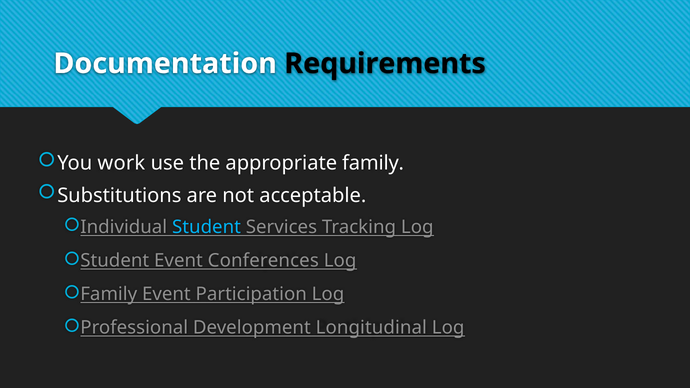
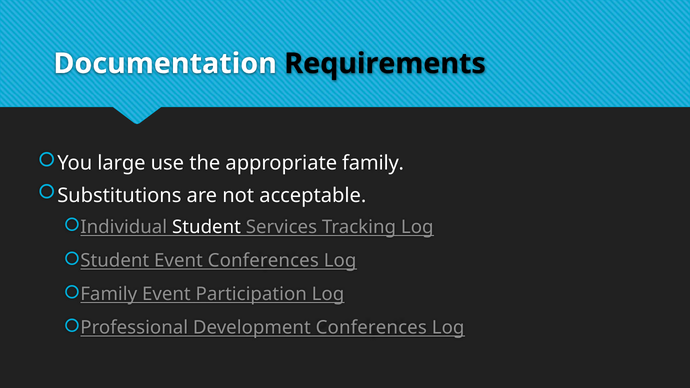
work: work -> large
Student at (207, 227) colour: light blue -> white
Development Longitudinal: Longitudinal -> Conferences
